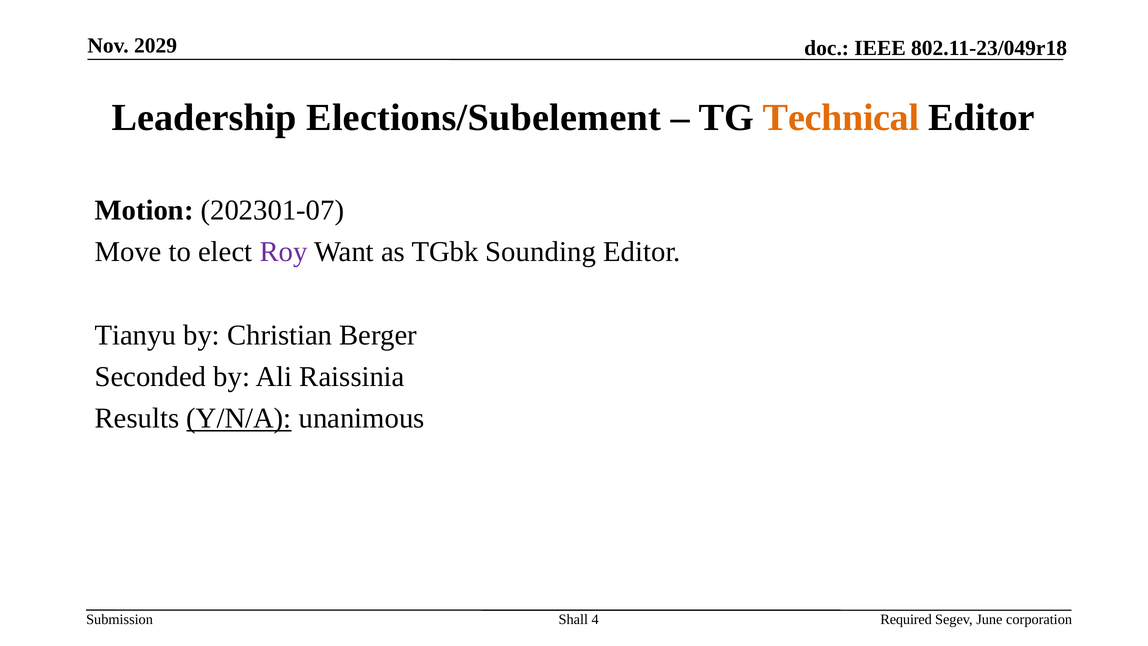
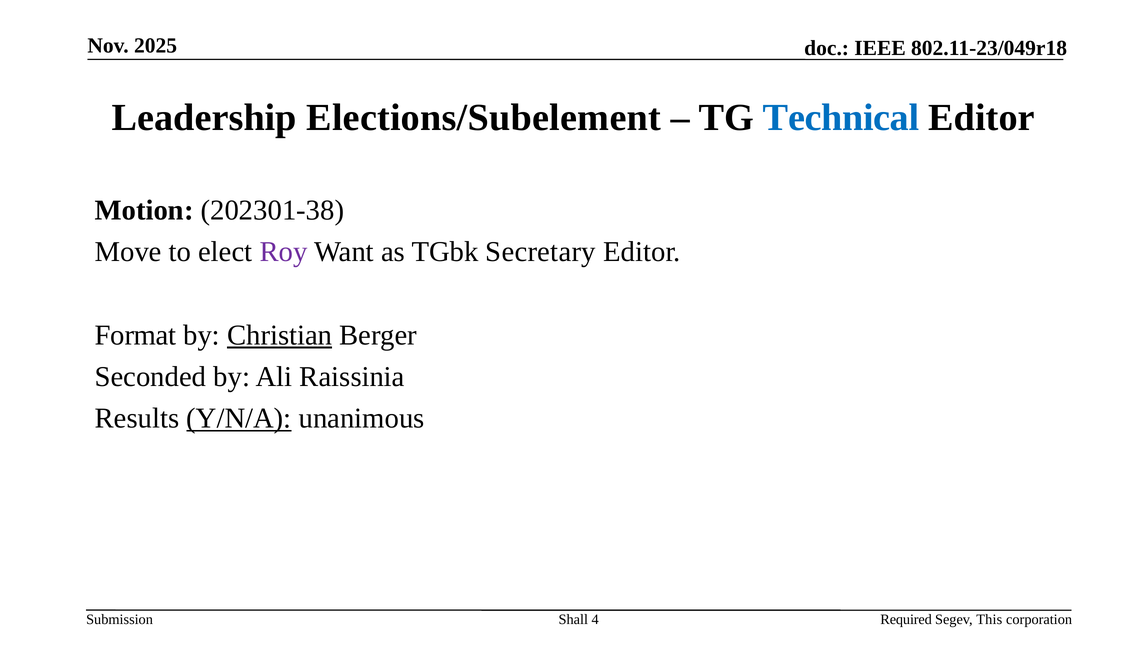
2029: 2029 -> 2025
Technical colour: orange -> blue
202301-07: 202301-07 -> 202301-38
Sounding: Sounding -> Secretary
Tianyu: Tianyu -> Format
Christian underline: none -> present
June: June -> This
